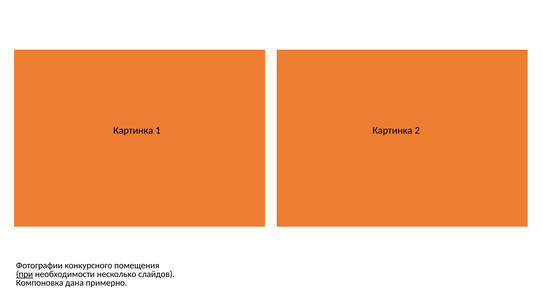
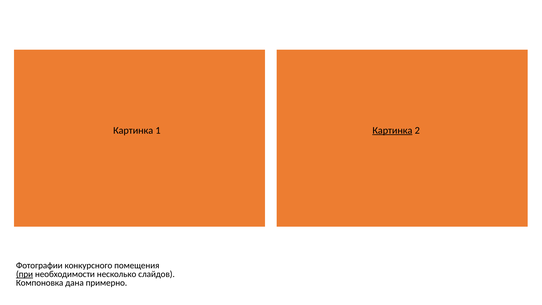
Картинка at (392, 130) underline: none -> present
